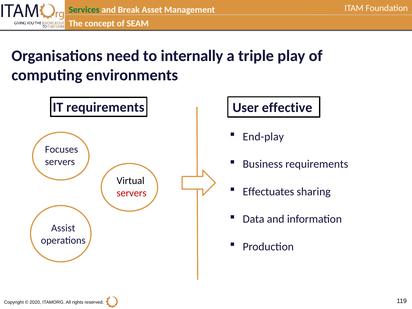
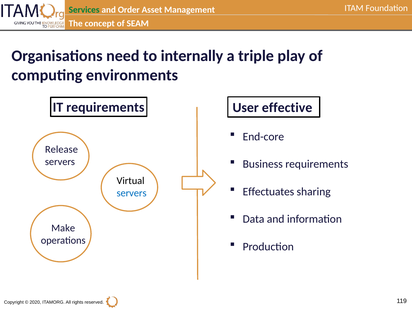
Break: Break -> Order
End-play: End-play -> End-core
Focuses: Focuses -> Release
servers at (132, 193) colour: red -> blue
Assist: Assist -> Make
